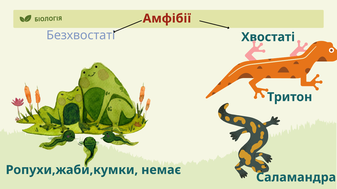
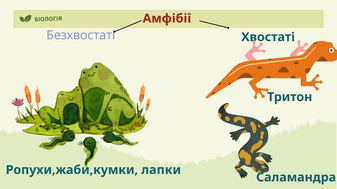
немає: немає -> лапки
